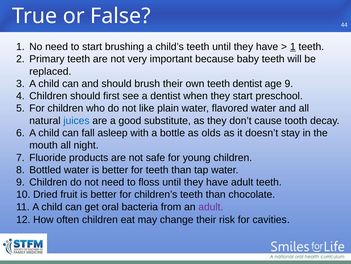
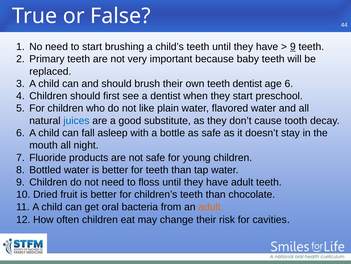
1 at (293, 47): 1 -> 9
age 9: 9 -> 6
as olds: olds -> safe
adult at (211, 206) colour: purple -> orange
